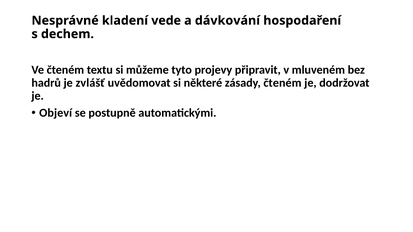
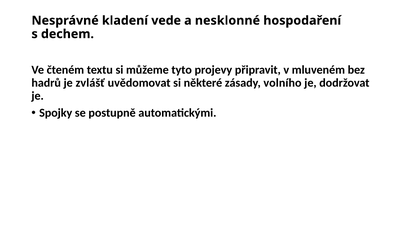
dávkování: dávkování -> nesklonné
zásady čteném: čteném -> volního
Objeví: Objeví -> Spojky
